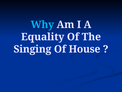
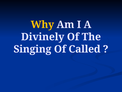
Why colour: light blue -> yellow
Equality: Equality -> Divinely
House: House -> Called
